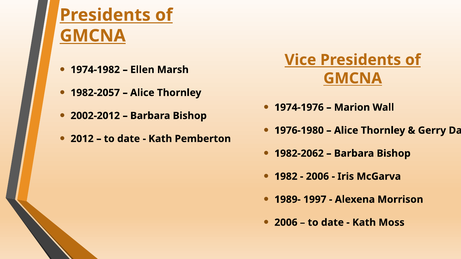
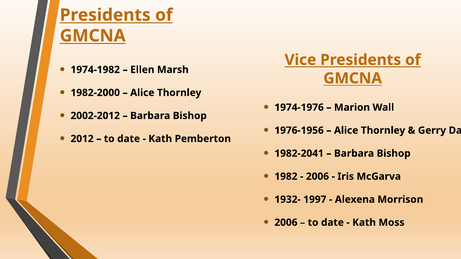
1982-2057: 1982-2057 -> 1982-2000
1976-1980: 1976-1980 -> 1976-1956
1982-2062: 1982-2062 -> 1982-2041
1989-: 1989- -> 1932-
